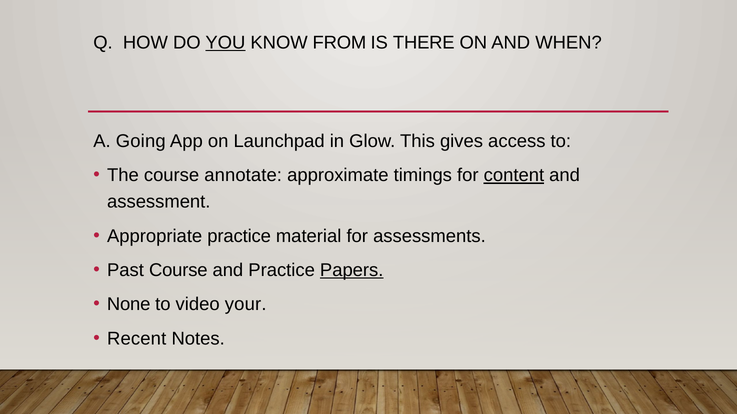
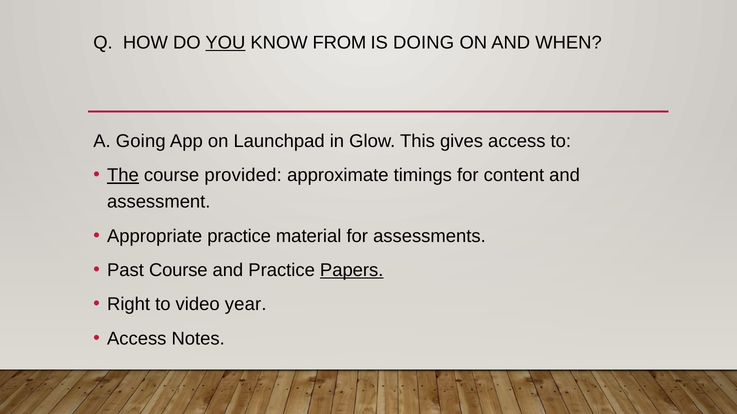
THERE: THERE -> DOING
The underline: none -> present
annotate: annotate -> provided
content underline: present -> none
None: None -> Right
your: your -> year
Recent at (137, 339): Recent -> Access
